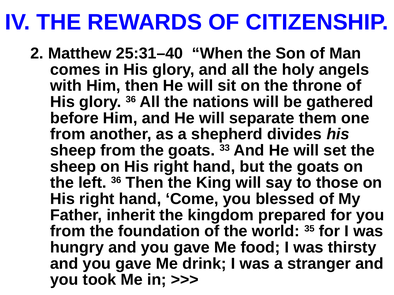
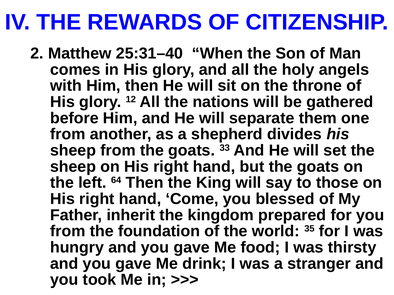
glory 36: 36 -> 12
left 36: 36 -> 64
